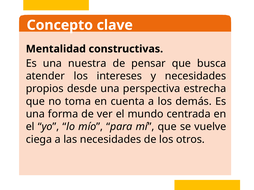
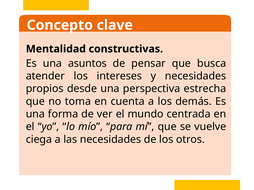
nuestra: nuestra -> asuntos
